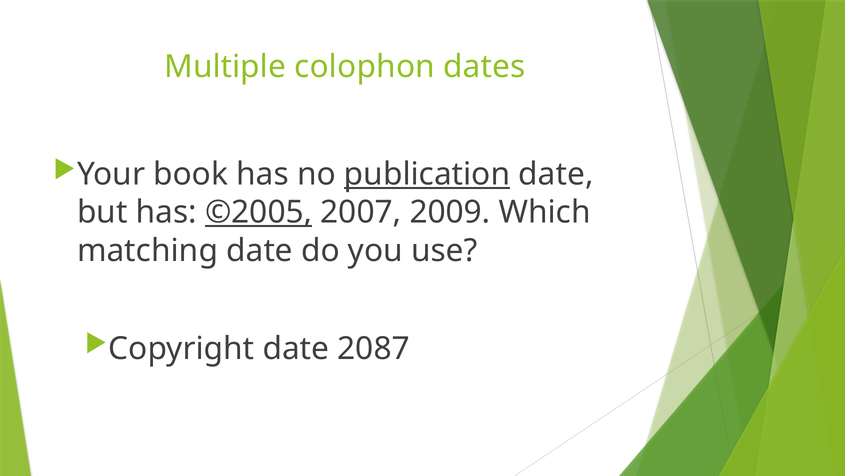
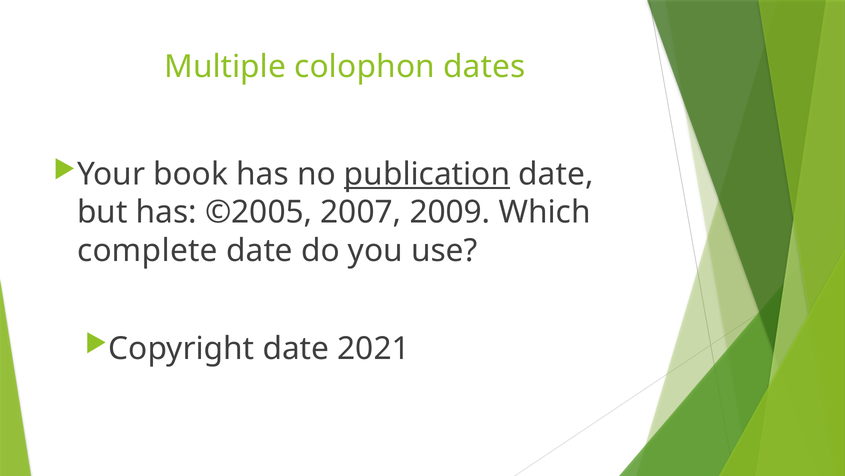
©2005 underline: present -> none
matching: matching -> complete
2087: 2087 -> 2021
